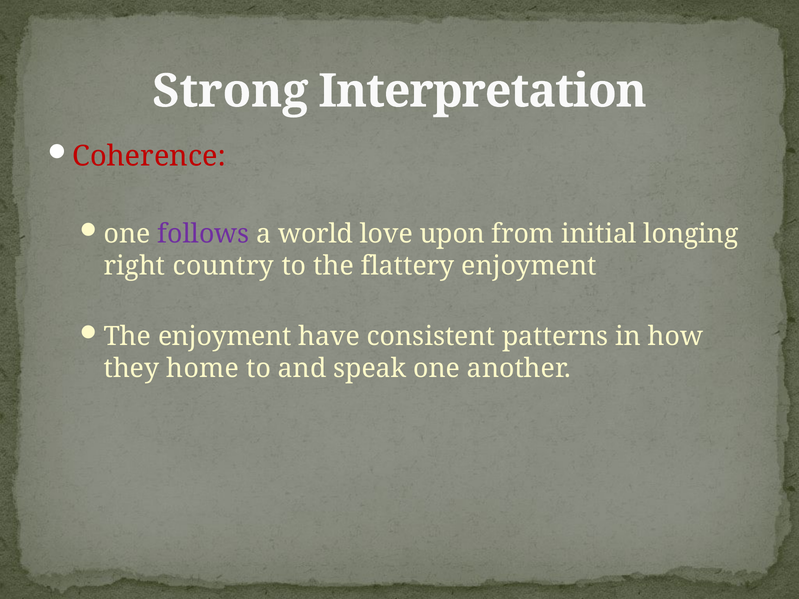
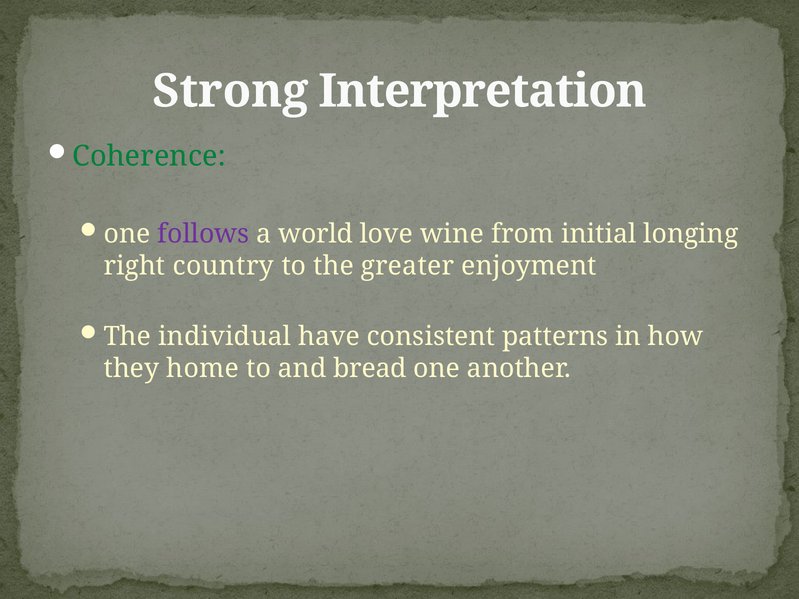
Coherence colour: red -> green
upon: upon -> wine
flattery: flattery -> greater
The enjoyment: enjoyment -> individual
speak: speak -> bread
